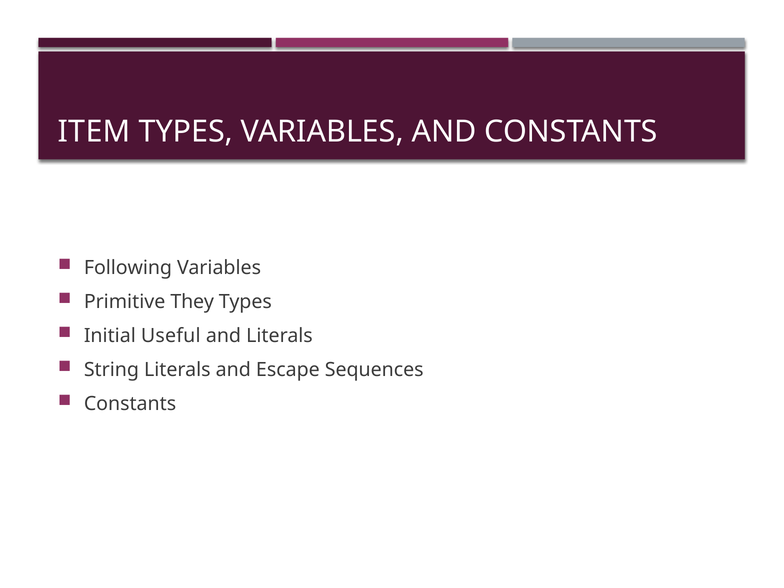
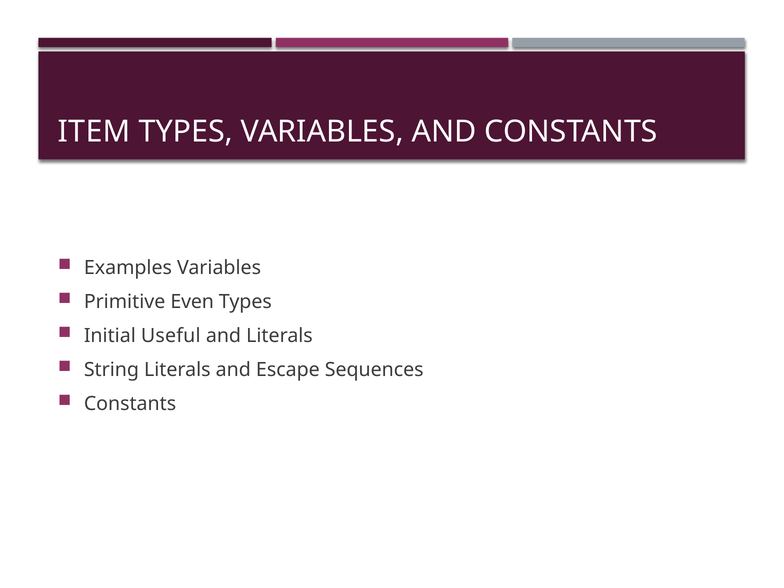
Following: Following -> Examples
They: They -> Even
